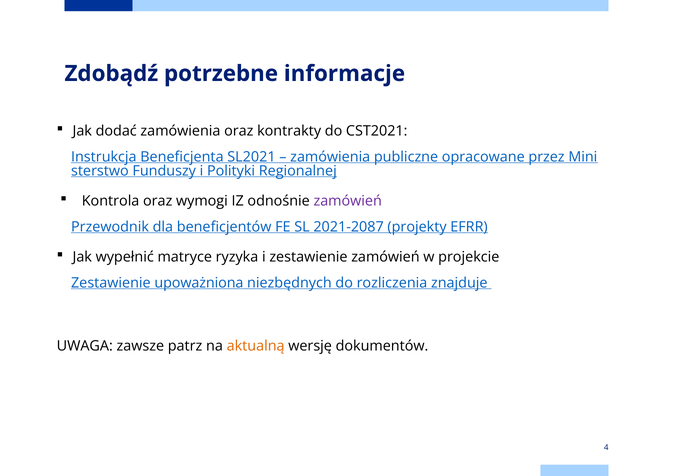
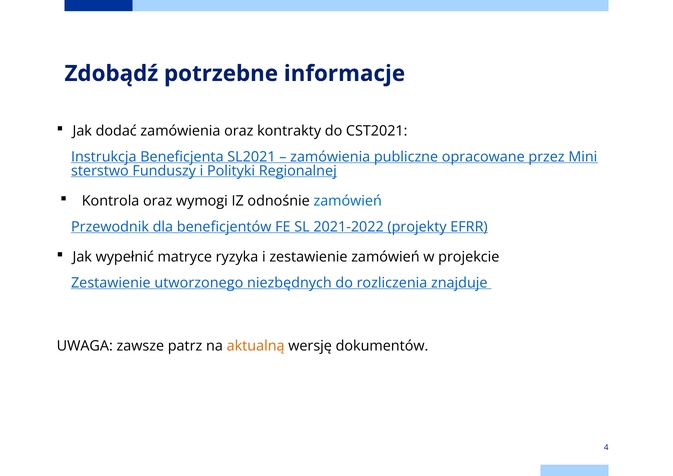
zamówień at (348, 201) colour: purple -> blue
2021-2087: 2021-2087 -> 2021-2022
upoważniona: upoważniona -> utworzonego
